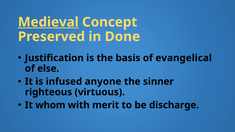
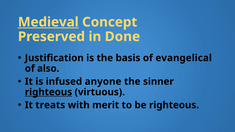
else: else -> also
righteous at (48, 92) underline: none -> present
whom: whom -> treats
be discharge: discharge -> righteous
